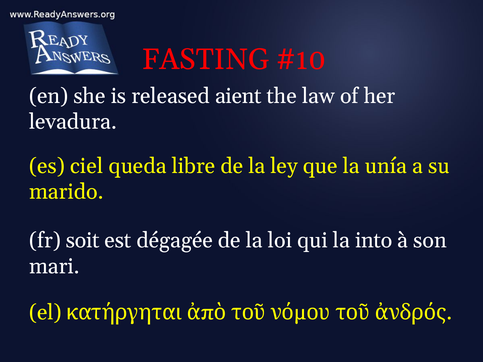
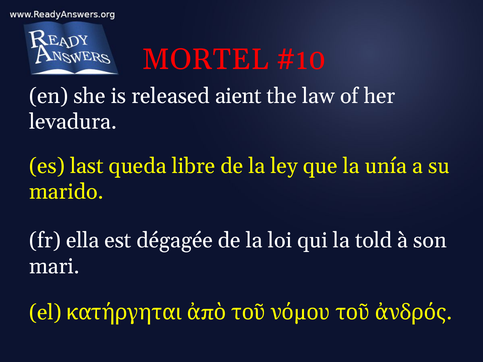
FASTING: FASTING -> MORTEL
ciel: ciel -> last
soit: soit -> ella
into: into -> told
